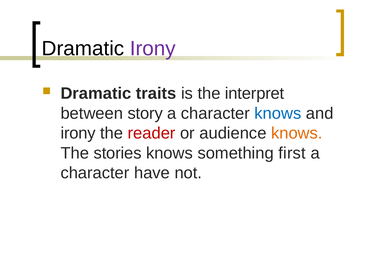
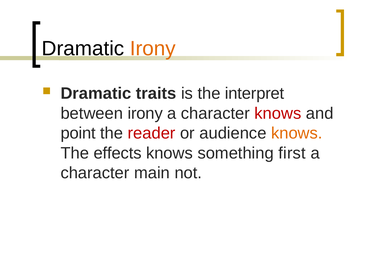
Irony at (153, 49) colour: purple -> orange
between story: story -> irony
knows at (278, 113) colour: blue -> red
irony at (78, 133): irony -> point
stories: stories -> effects
have: have -> main
